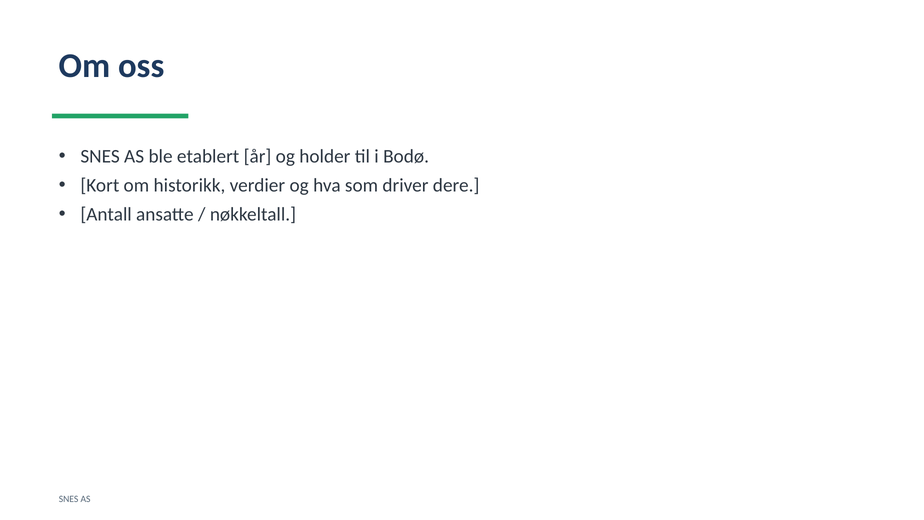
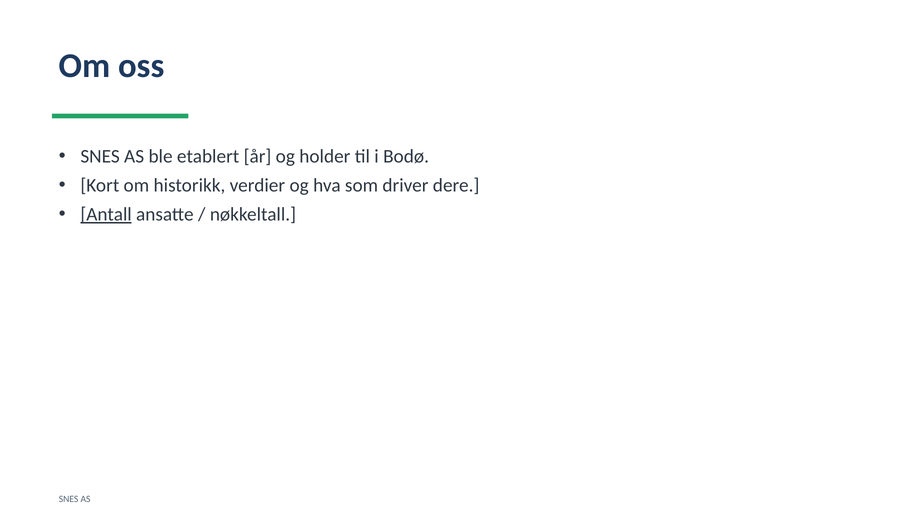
Antall underline: none -> present
